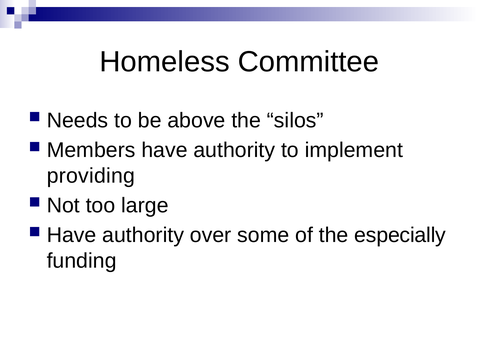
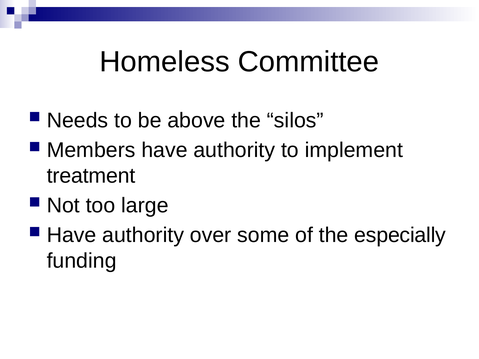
providing: providing -> treatment
